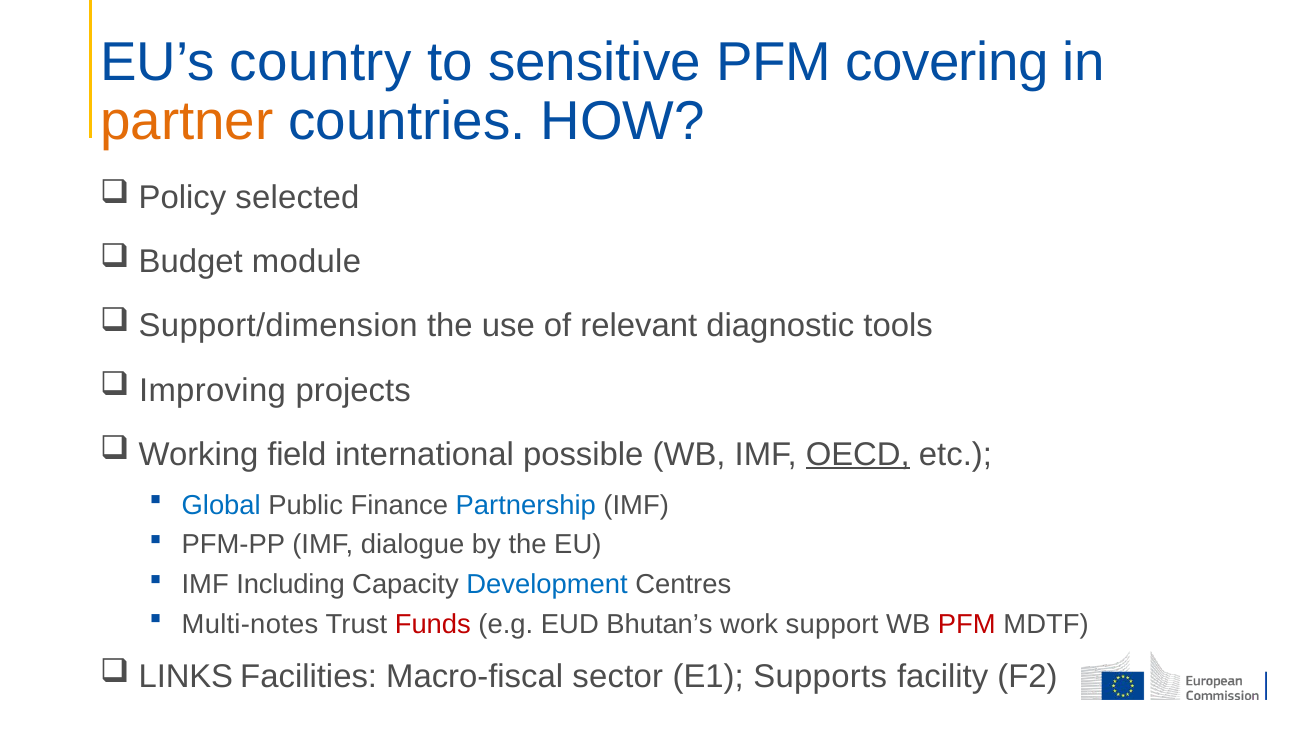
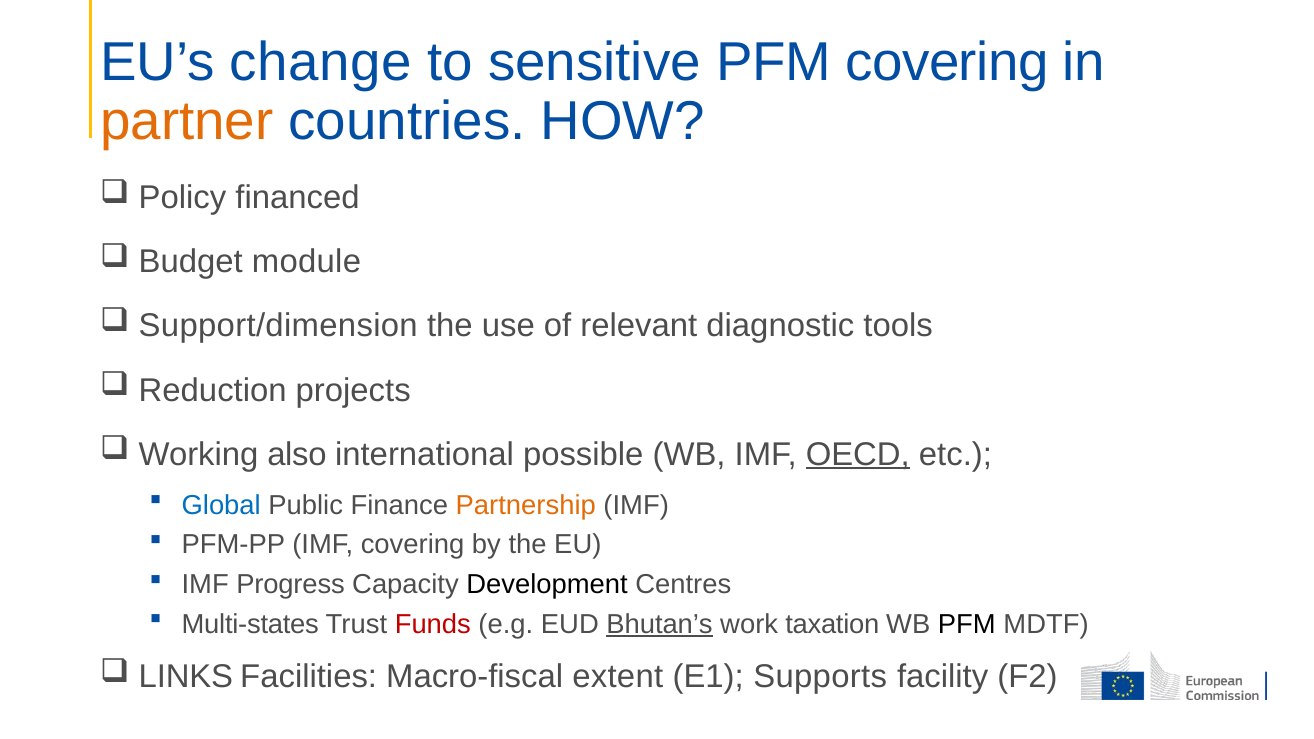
country: country -> change
selected: selected -> financed
Improving: Improving -> Reduction
field: field -> also
Partnership colour: blue -> orange
IMF dialogue: dialogue -> covering
Including: Including -> Progress
Development colour: blue -> black
Multi-notes: Multi-notes -> Multi-states
Bhutan’s underline: none -> present
support: support -> taxation
PFM at (967, 624) colour: red -> black
sector: sector -> extent
